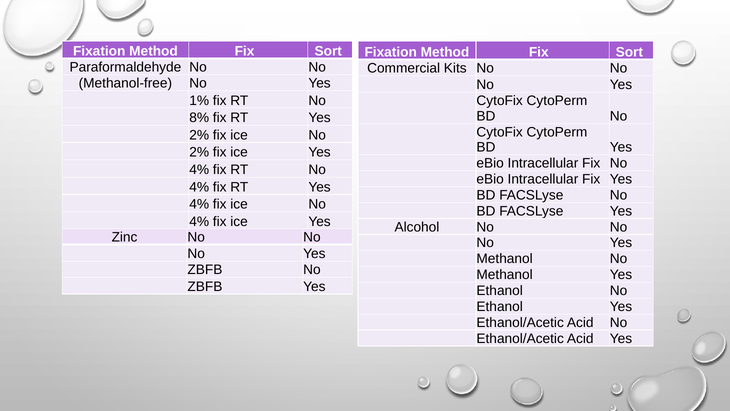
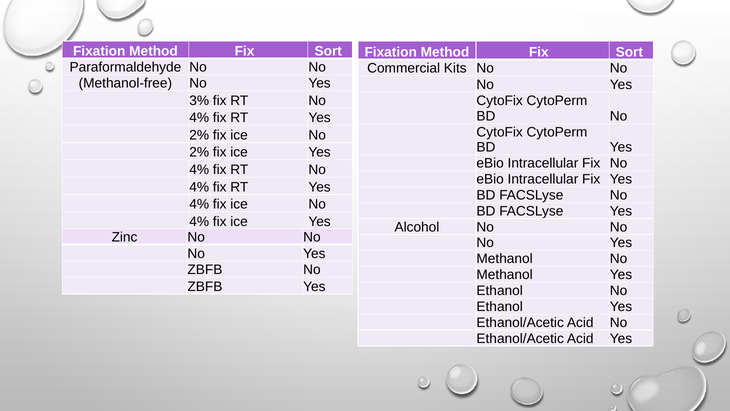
1%: 1% -> 3%
8% at (199, 118): 8% -> 4%
